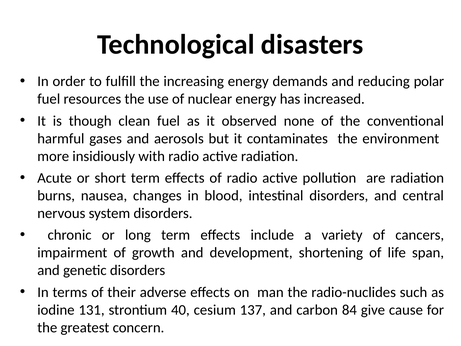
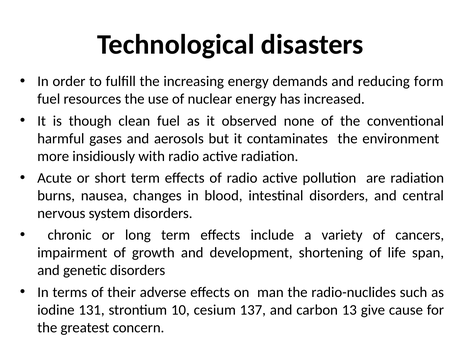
polar: polar -> form
40: 40 -> 10
84: 84 -> 13
